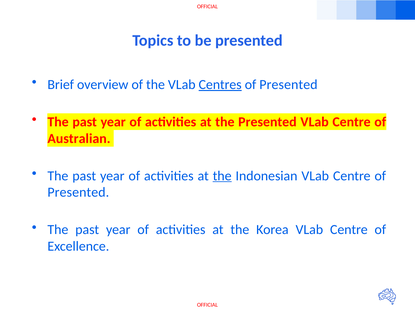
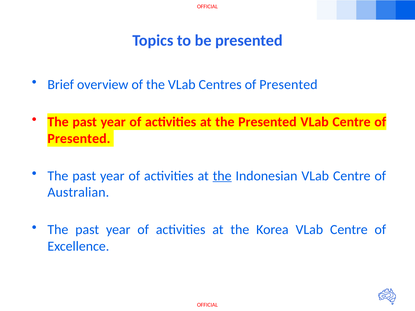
Centres underline: present -> none
Australian at (79, 139): Australian -> Presented
Presented at (78, 193): Presented -> Australian
